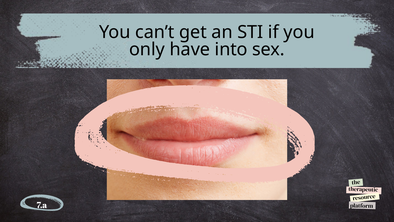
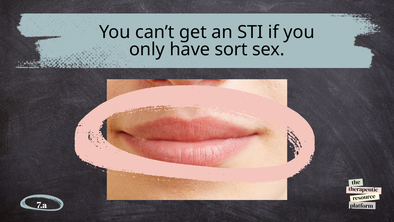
into: into -> sort
